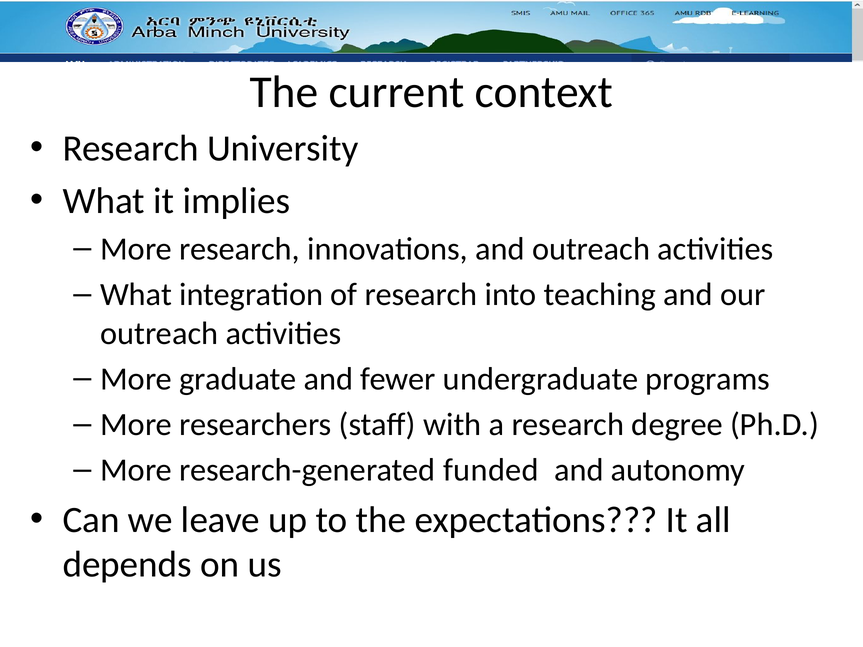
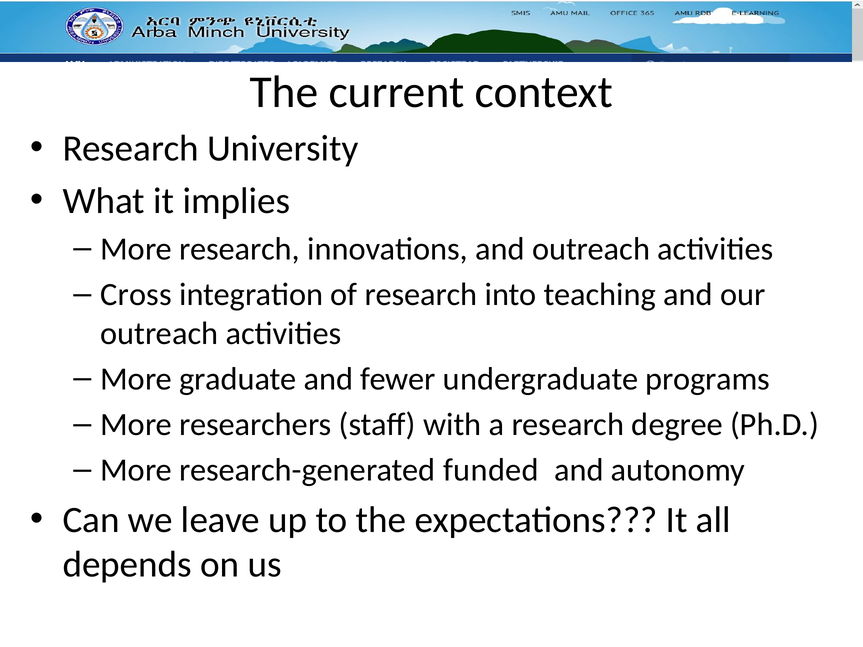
What at (136, 295): What -> Cross
